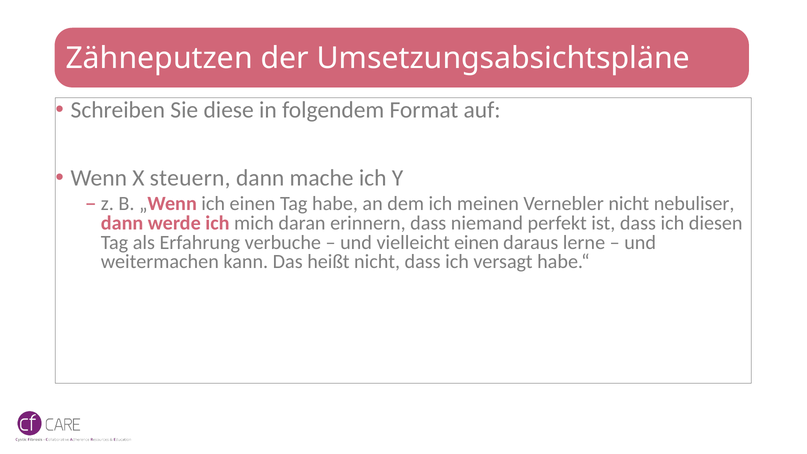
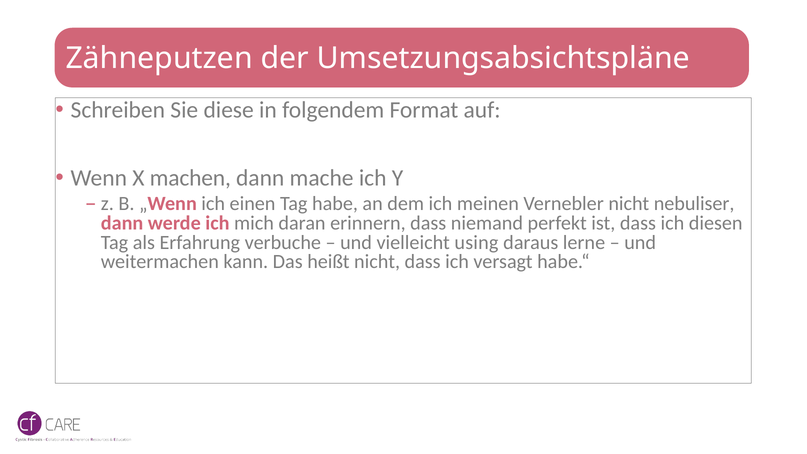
steuern: steuern -> machen
vielleicht einen: einen -> using
